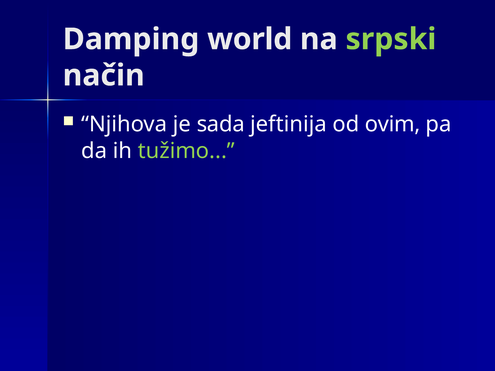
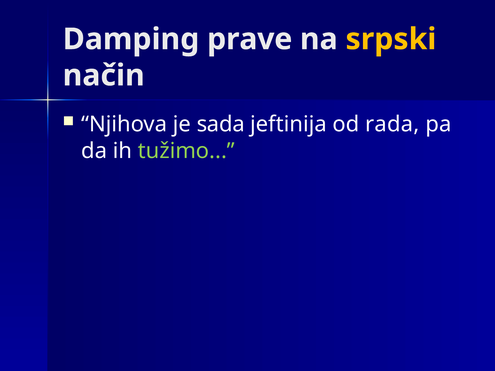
world: world -> prave
srpski colour: light green -> yellow
ovim: ovim -> rada
